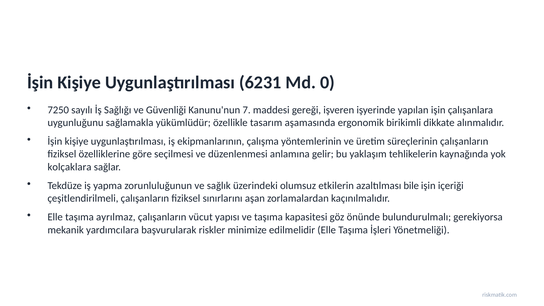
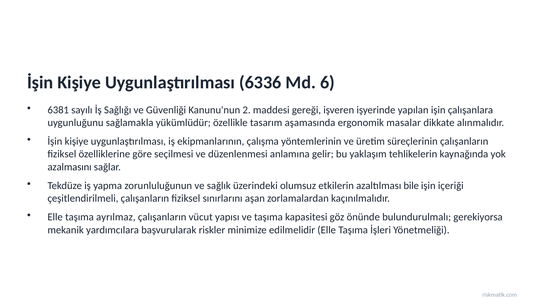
6231: 6231 -> 6336
0: 0 -> 6
7250: 7250 -> 6381
7: 7 -> 2
birikimli: birikimli -> masalar
kolçaklara: kolçaklara -> azalmasını
